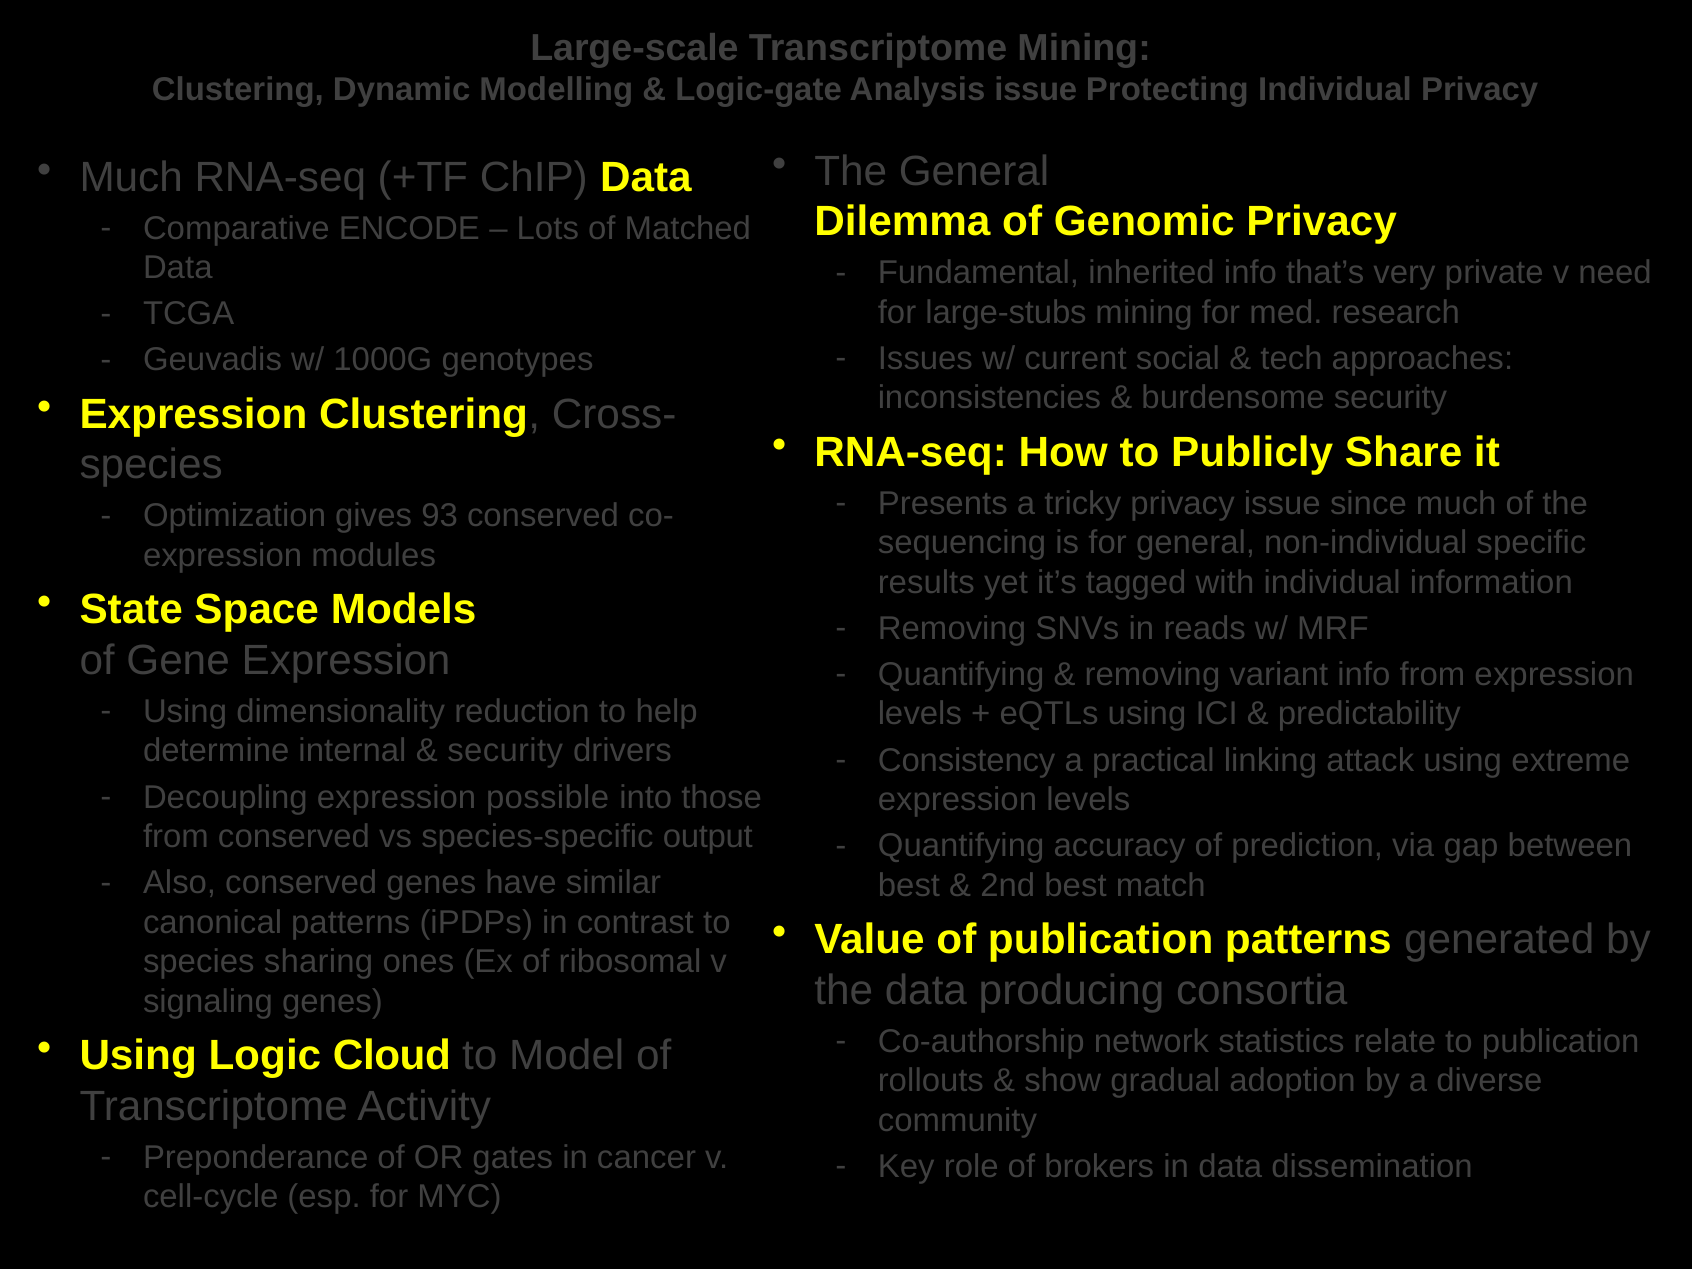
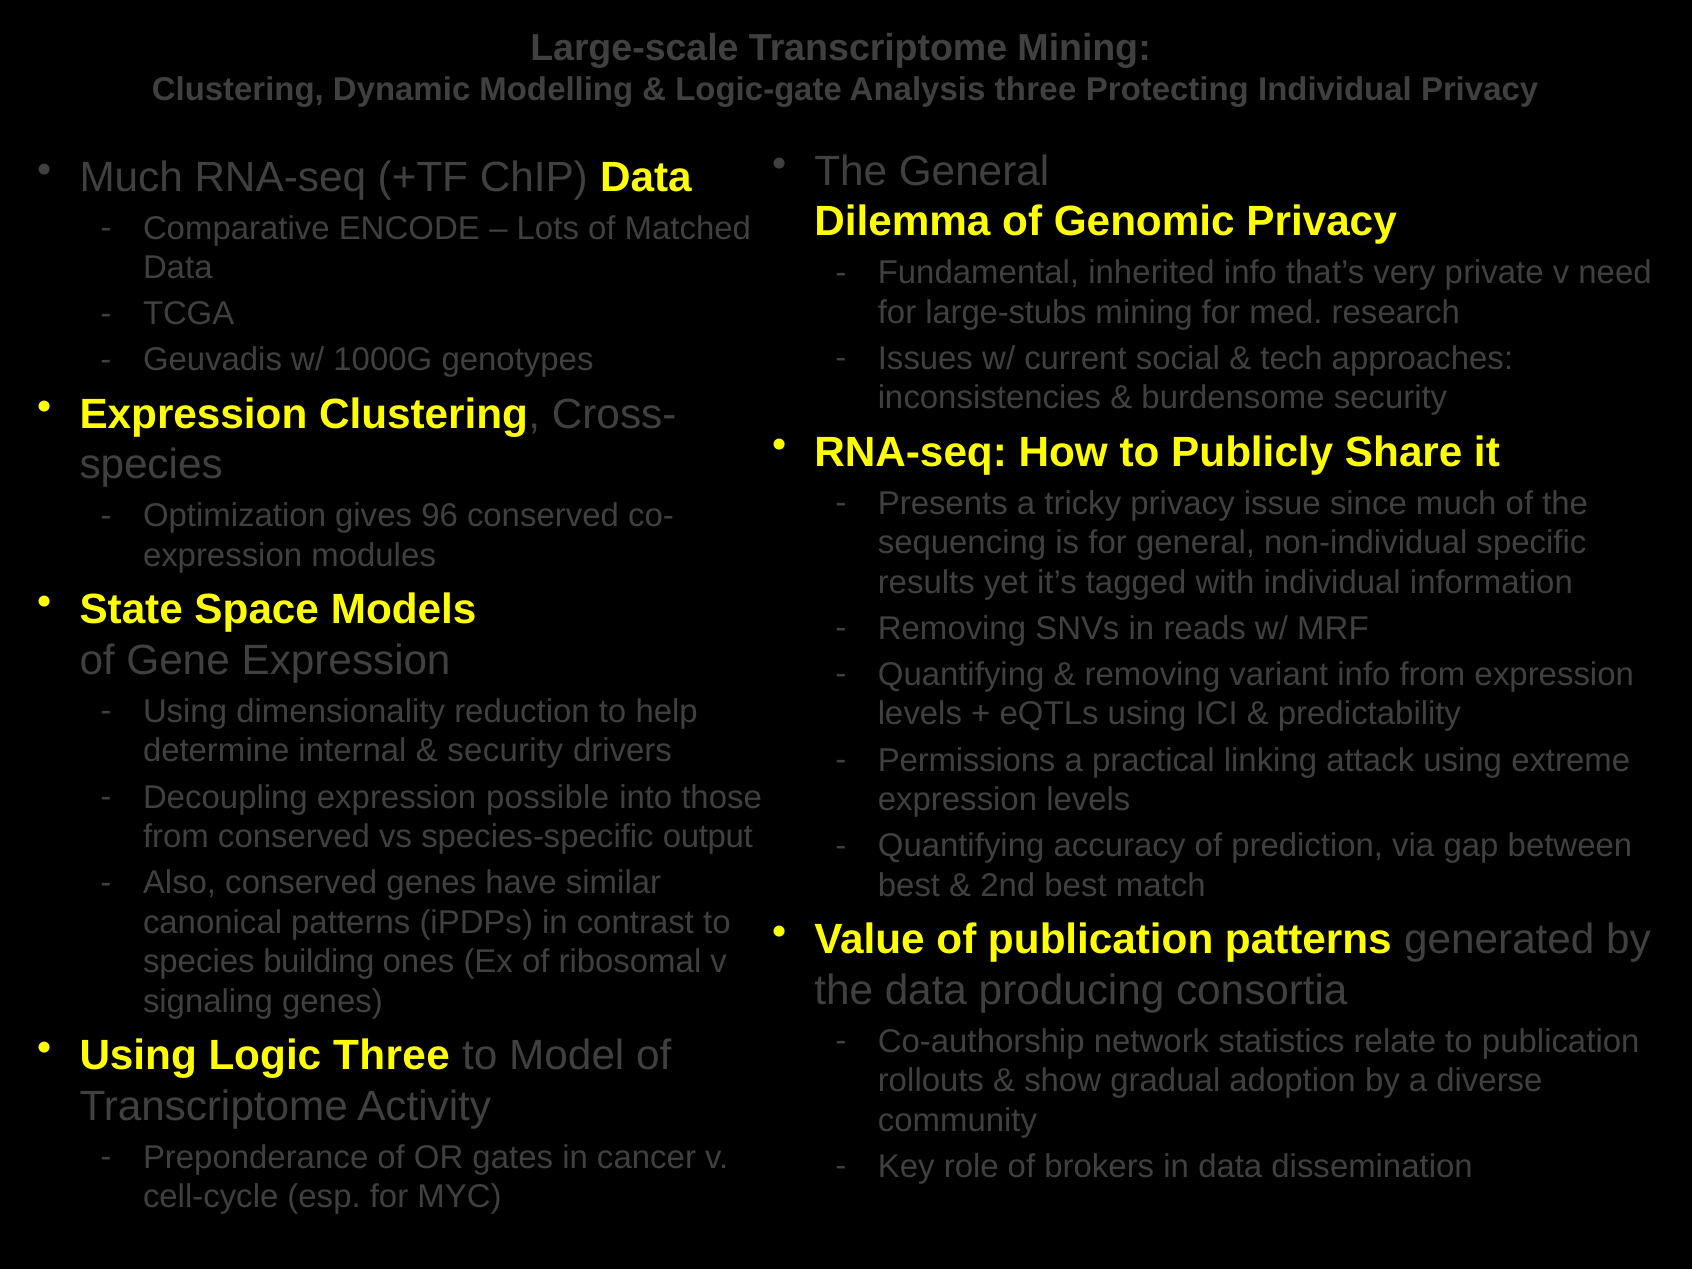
Analysis issue: issue -> three
93: 93 -> 96
Consistency: Consistency -> Permissions
sharing: sharing -> building
Logic Cloud: Cloud -> Three
